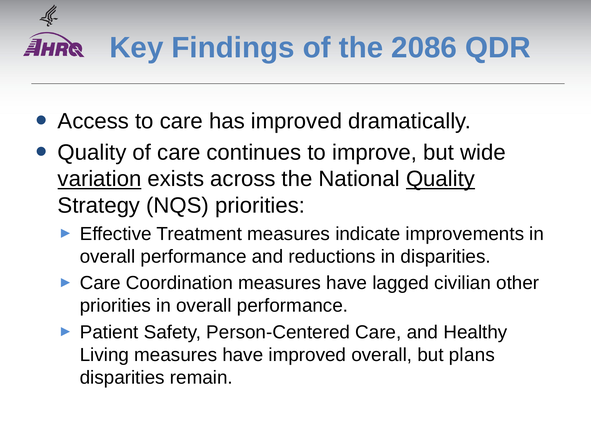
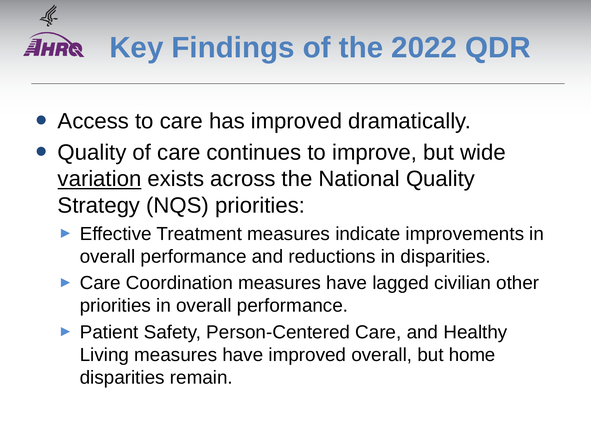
2086: 2086 -> 2022
Quality at (440, 179) underline: present -> none
plans: plans -> home
